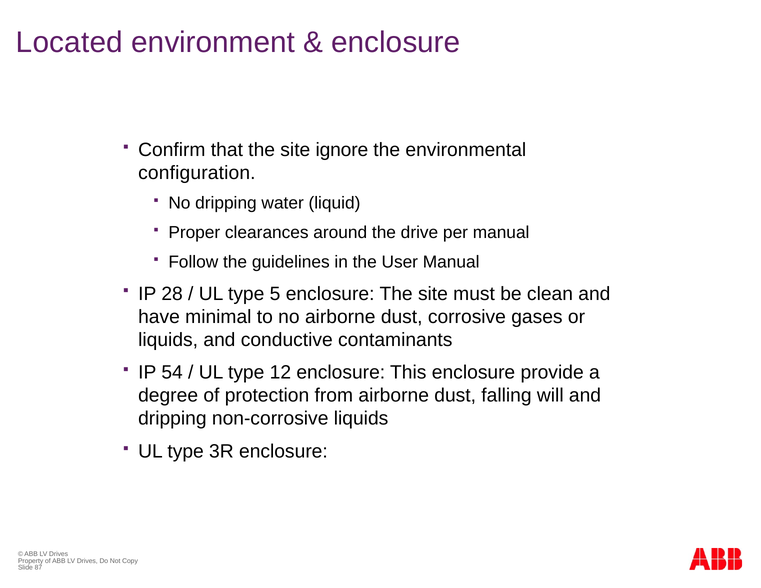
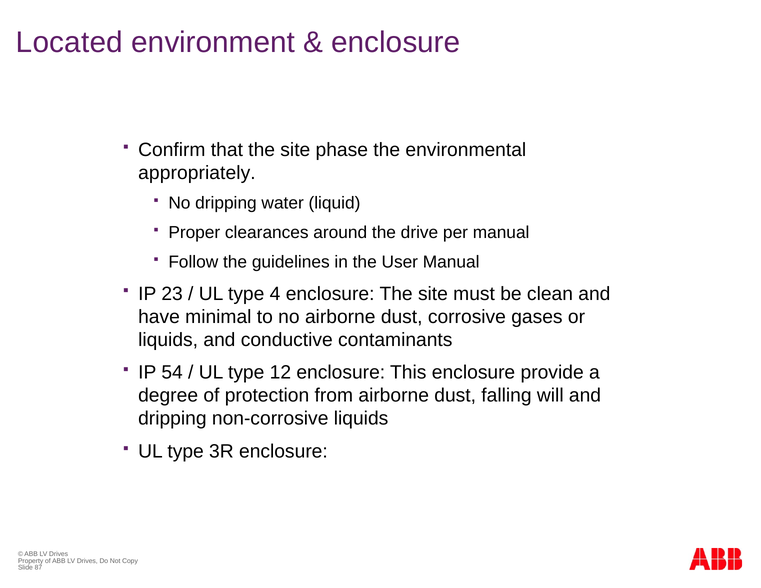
ignore: ignore -> phase
configuration: configuration -> appropriately
28: 28 -> 23
5: 5 -> 4
